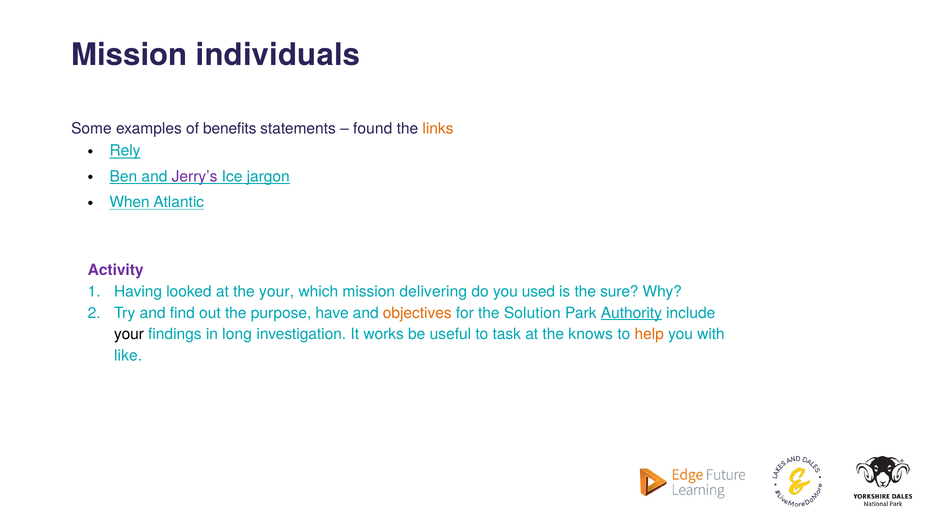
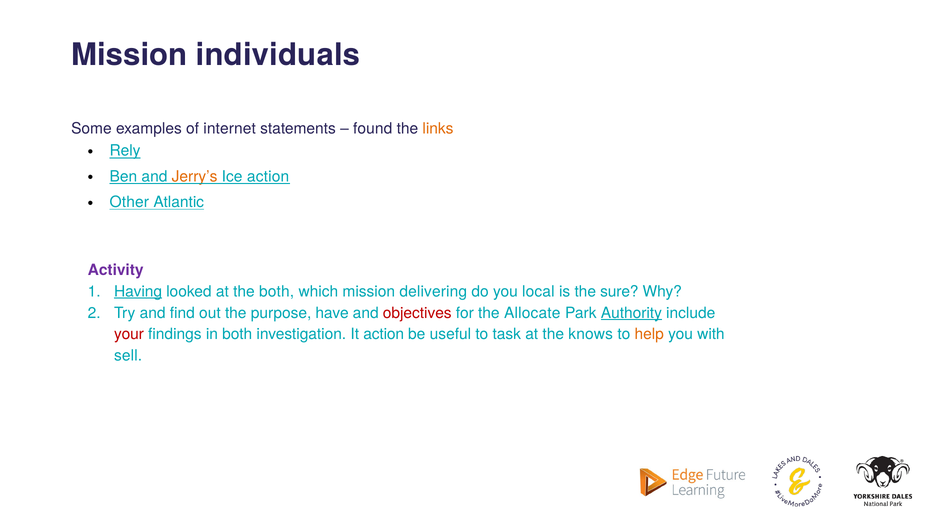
benefits: benefits -> internet
Jerry’s colour: purple -> orange
Ice jargon: jargon -> action
When: When -> Other
Having underline: none -> present
the your: your -> both
used: used -> local
objectives colour: orange -> red
Solution: Solution -> Allocate
your at (129, 335) colour: black -> red
in long: long -> both
It works: works -> action
like: like -> sell
